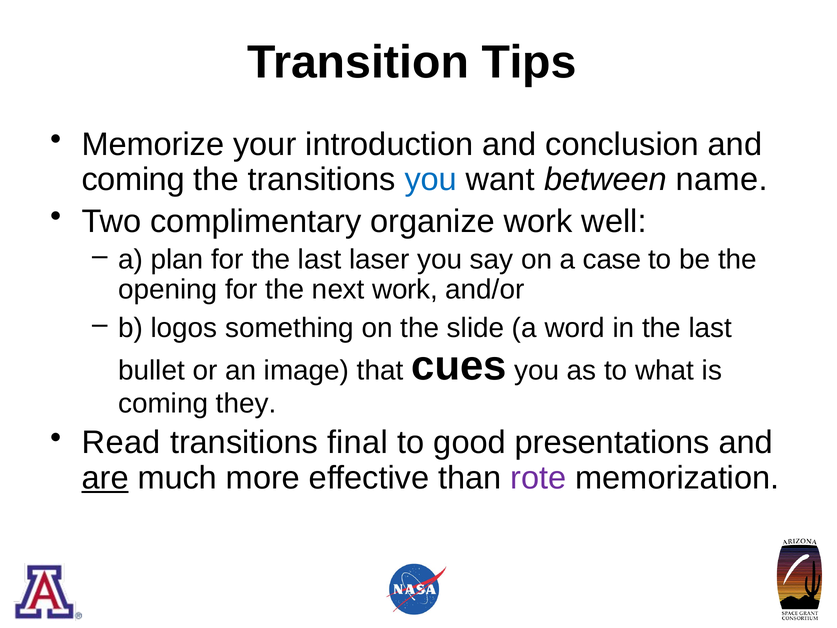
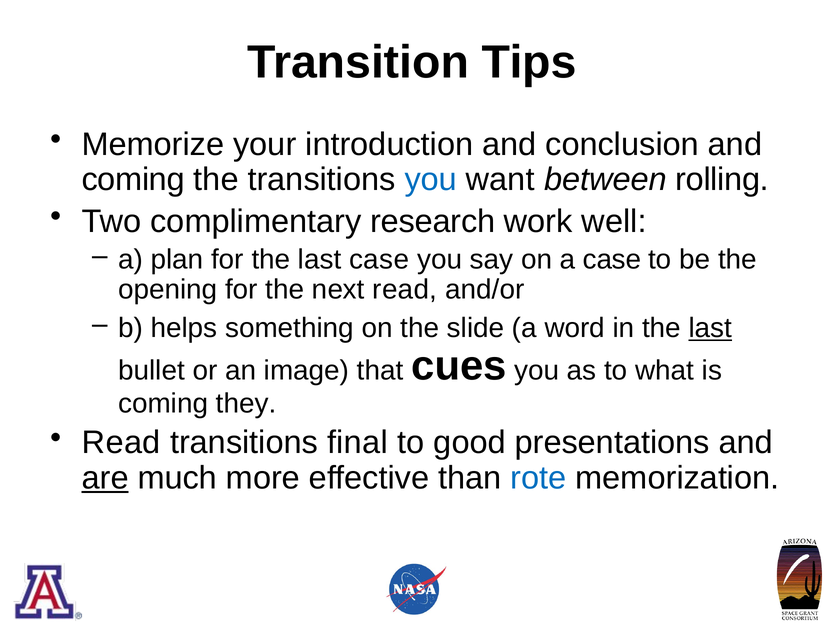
name: name -> rolling
organize: organize -> research
last laser: laser -> case
next work: work -> read
logos: logos -> helps
last at (710, 328) underline: none -> present
rote colour: purple -> blue
